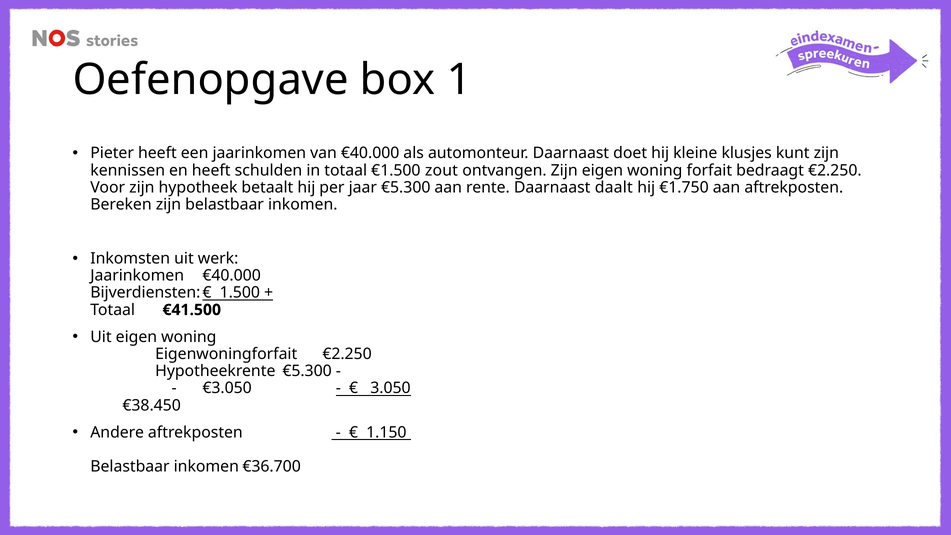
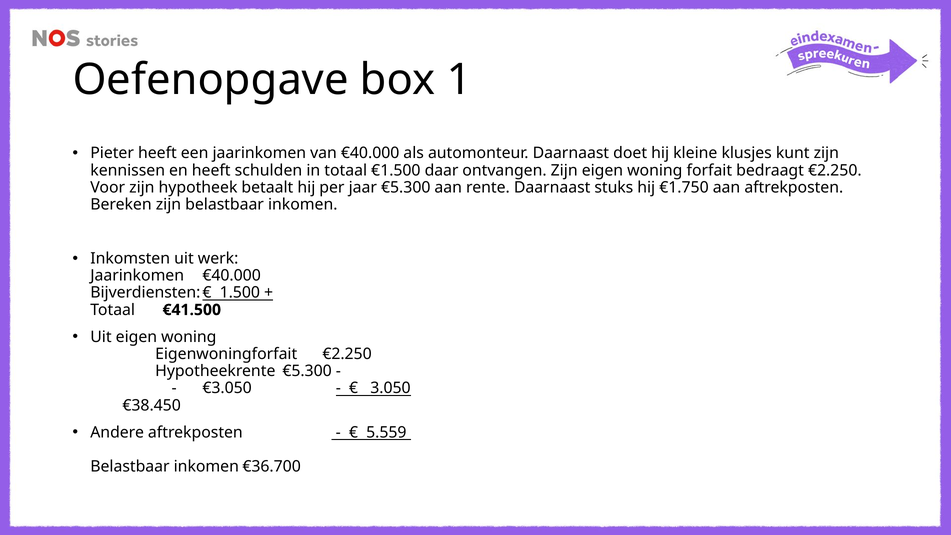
zout: zout -> daar
daalt: daalt -> stuks
1.150: 1.150 -> 5.559
